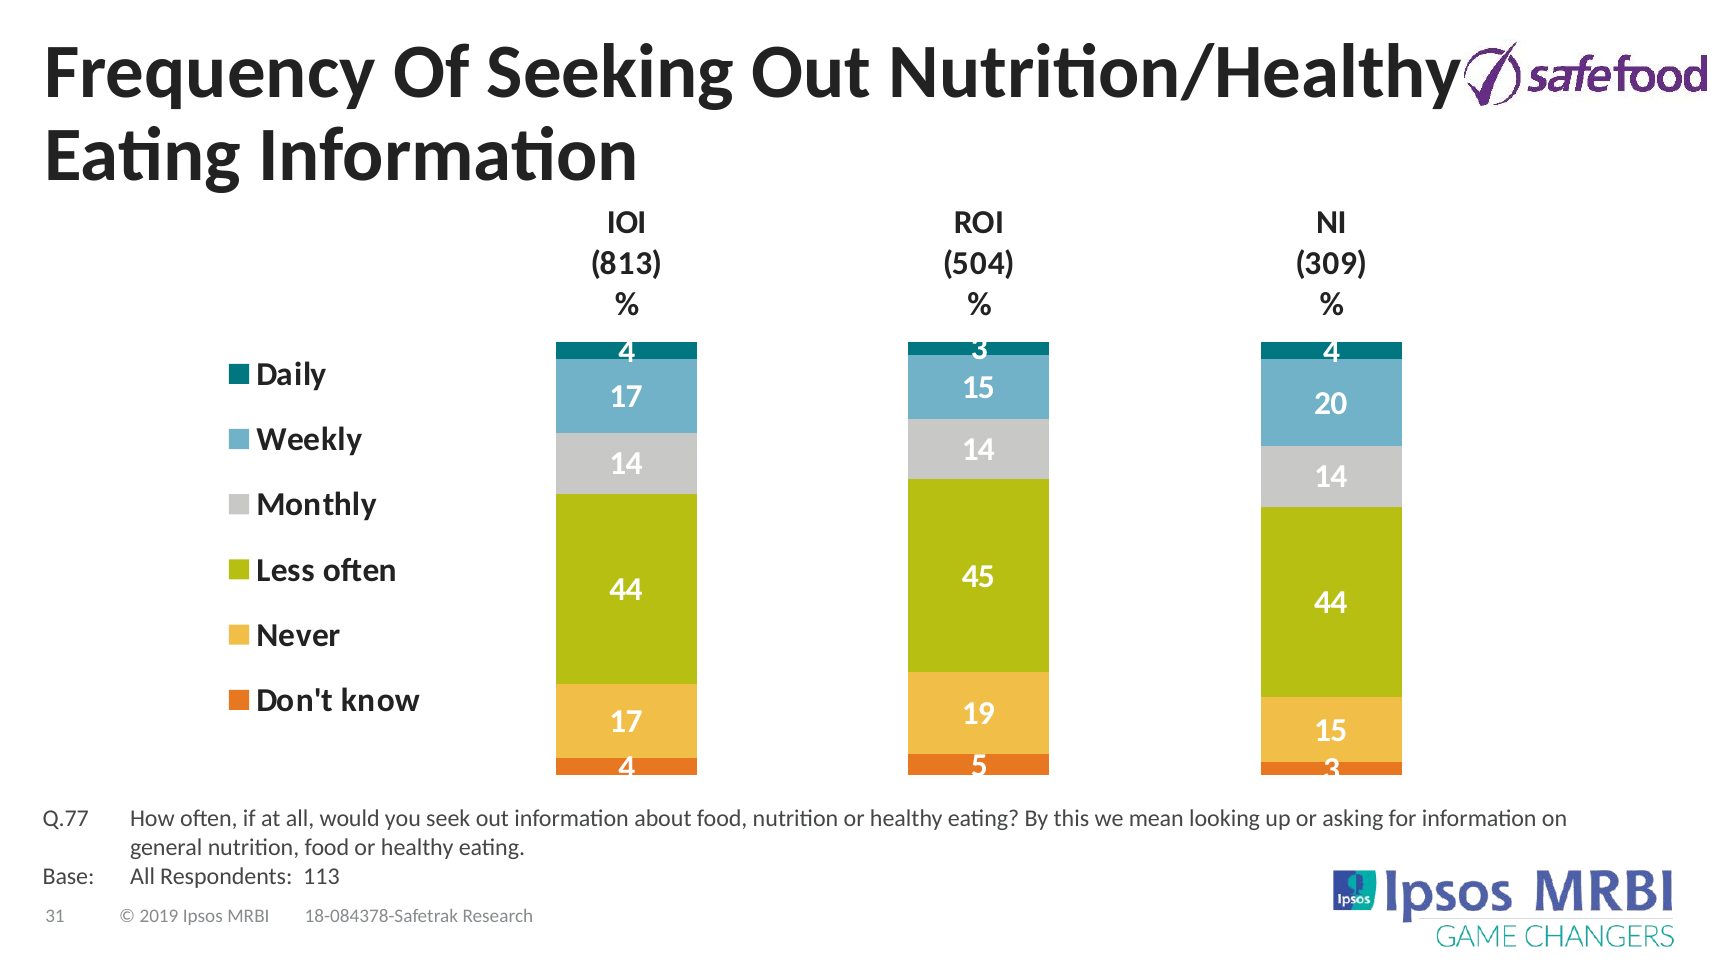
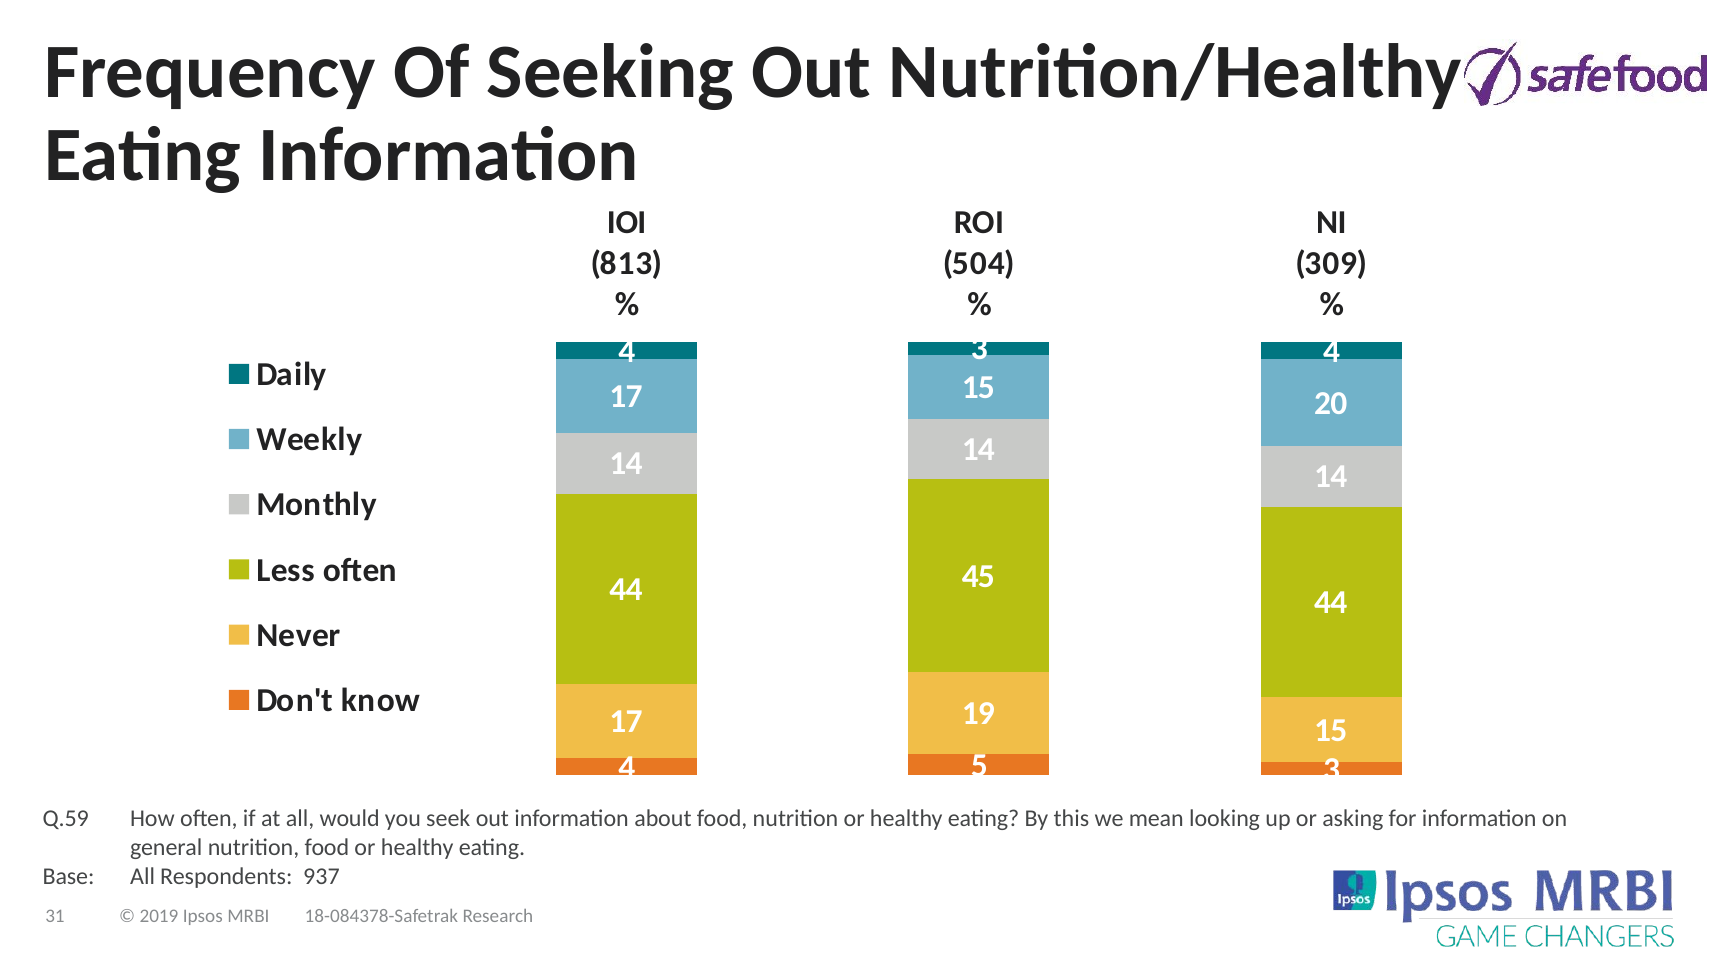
Q.77: Q.77 -> Q.59
113: 113 -> 937
